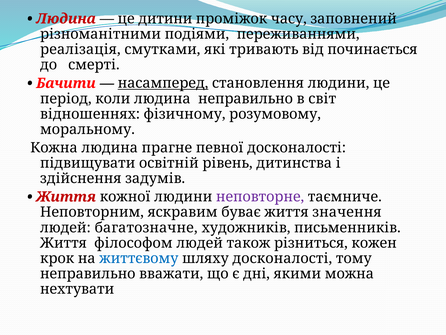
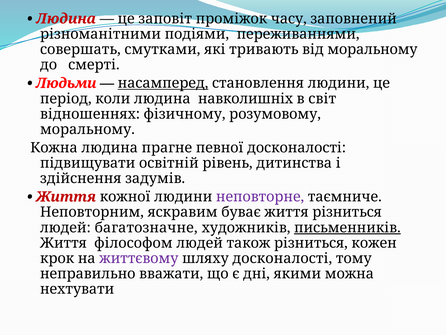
дитини: дитини -> заповіт
реалізація: реалізація -> совершать
від починається: починається -> моральному
Бачити: Бачити -> Людьми
людина неправильно: неправильно -> навколишніх
життя значення: значення -> різниться
письменників underline: none -> present
життєвому colour: blue -> purple
